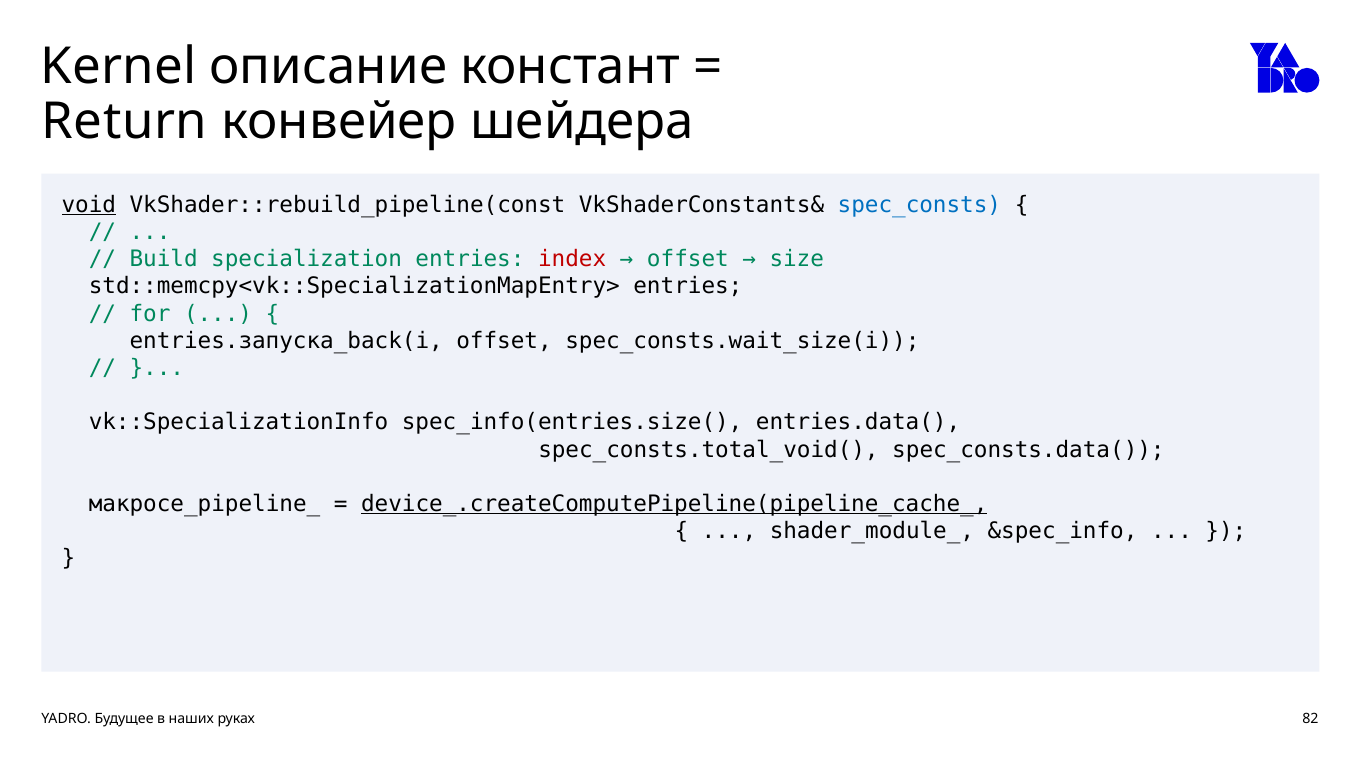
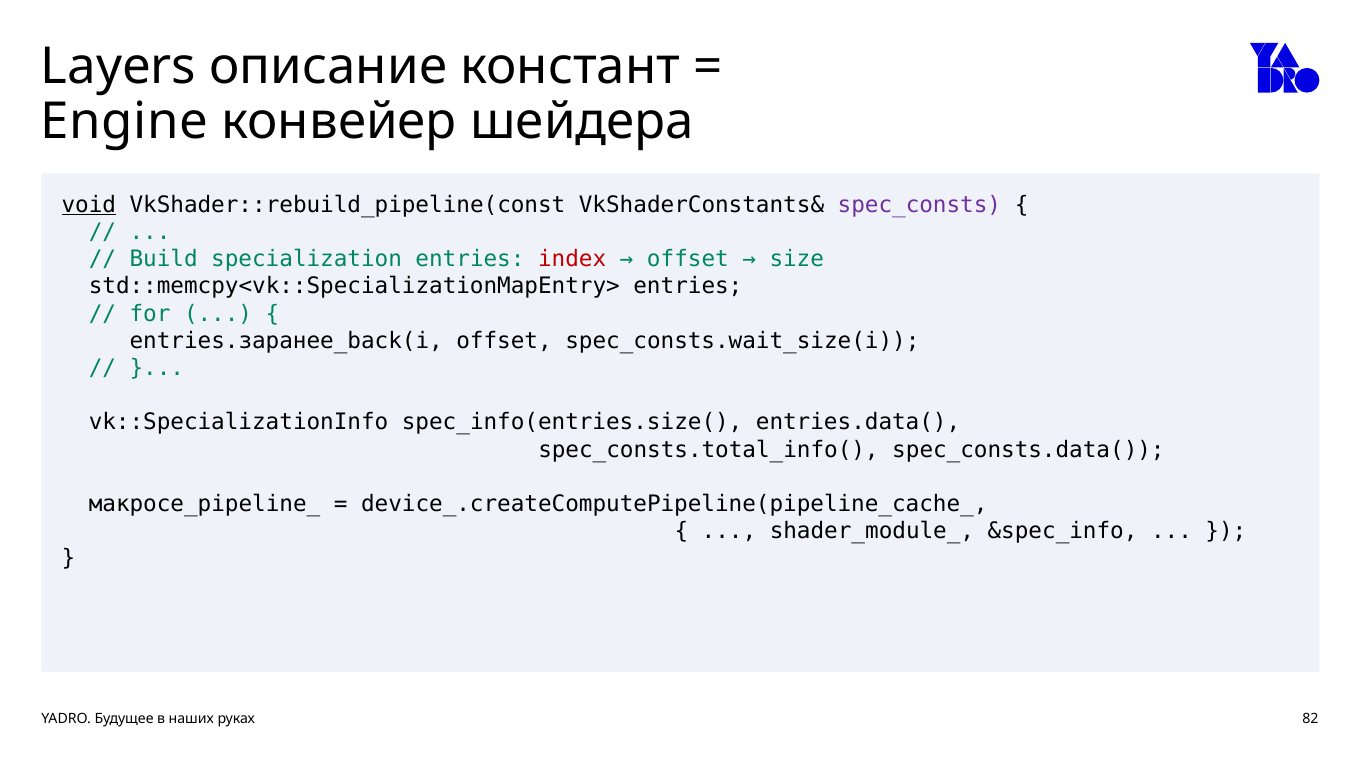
Kernel: Kernel -> Layers
Return: Return -> Engine
spec_consts colour: blue -> purple
entries.запуска_back(i: entries.запуска_back(i -> entries.заранее_back(i
spec_consts.total_void(: spec_consts.total_void( -> spec_consts.total_info(
device_.createComputePipeline(pipeline_cache_ underline: present -> none
